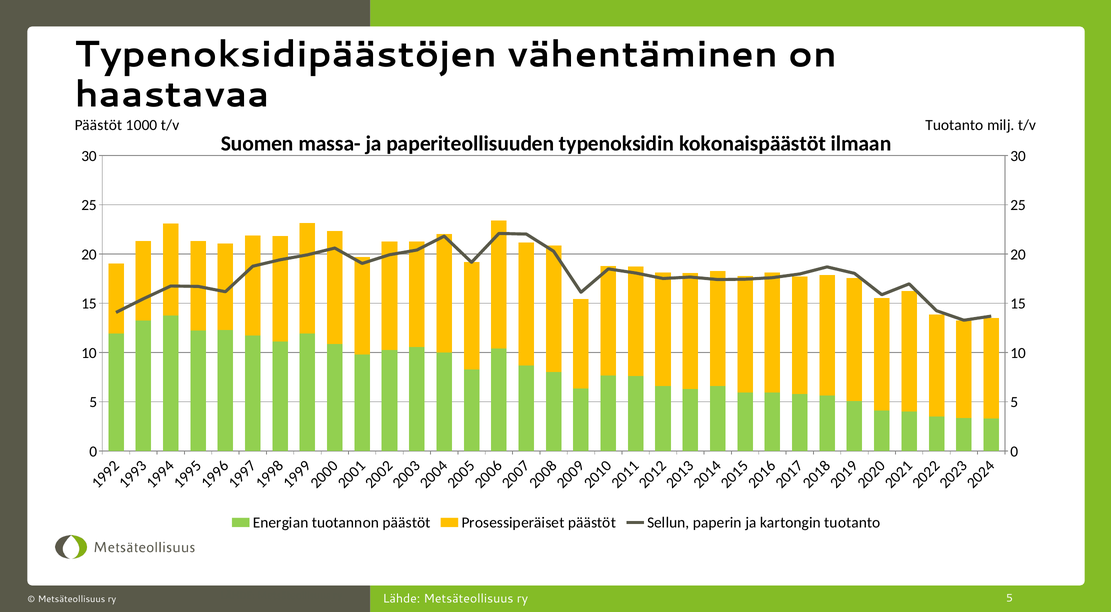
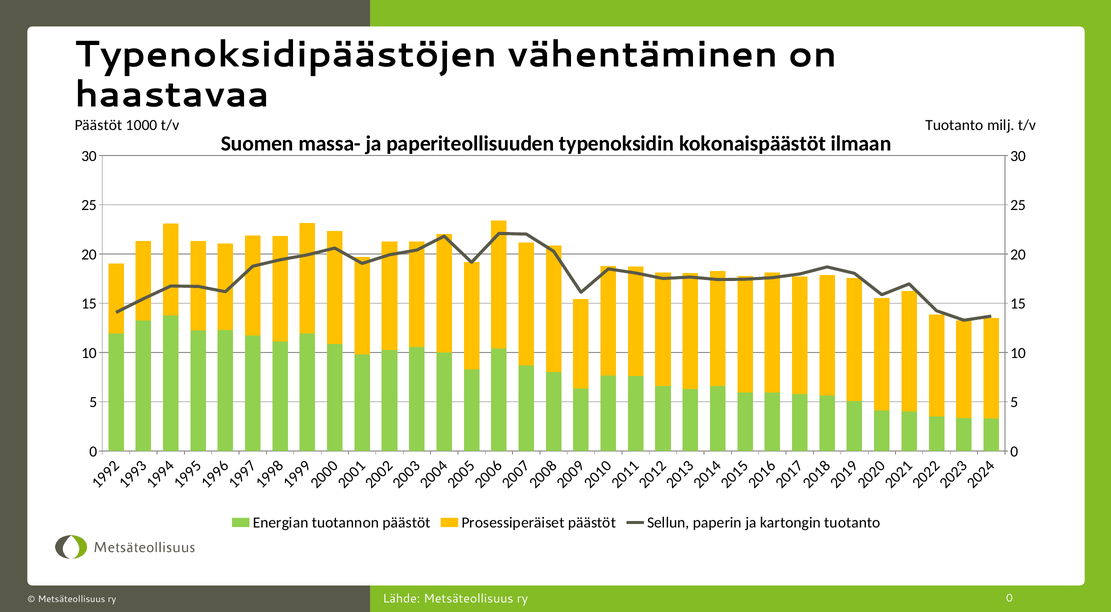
ry 5: 5 -> 0
